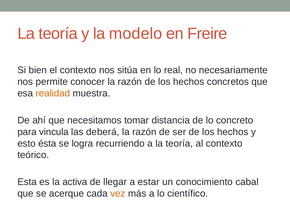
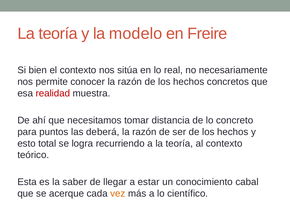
realidad colour: orange -> red
vincula: vincula -> puntos
ésta: ésta -> total
activa: activa -> saber
